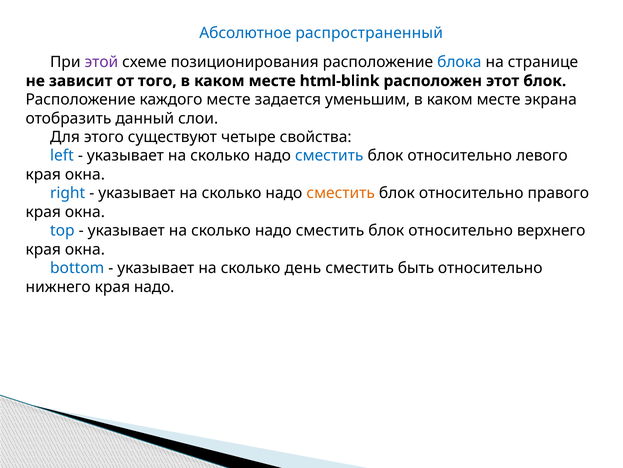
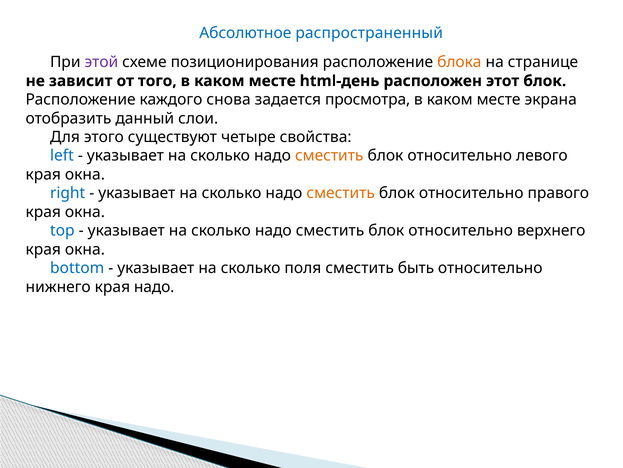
блока colour: blue -> orange
html-blink: html-blink -> html-день
каждого месте: месте -> снова
уменьшим: уменьшим -> просмотра
сместить at (329, 156) colour: blue -> orange
день: день -> поля
